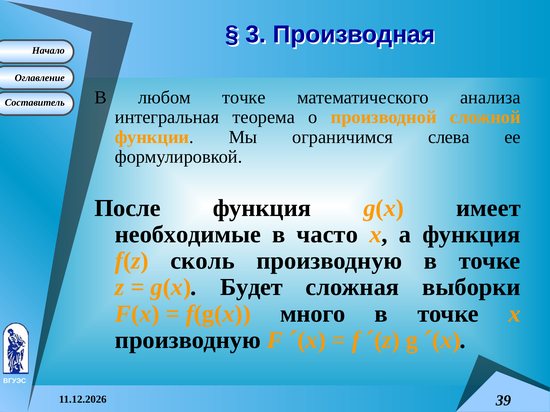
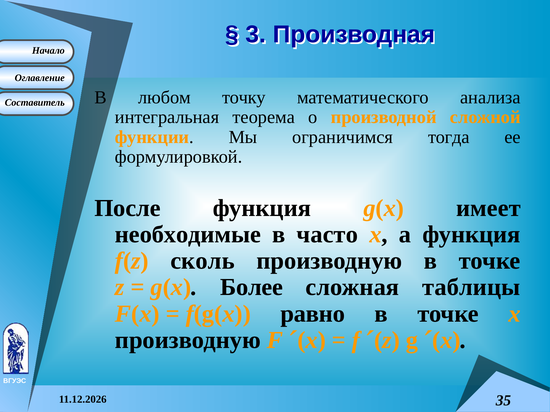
любом точке: точке -> точку
слева: слева -> тогда
Будет: Будет -> Более
выборки: выборки -> таблицы
много: много -> равно
39: 39 -> 35
